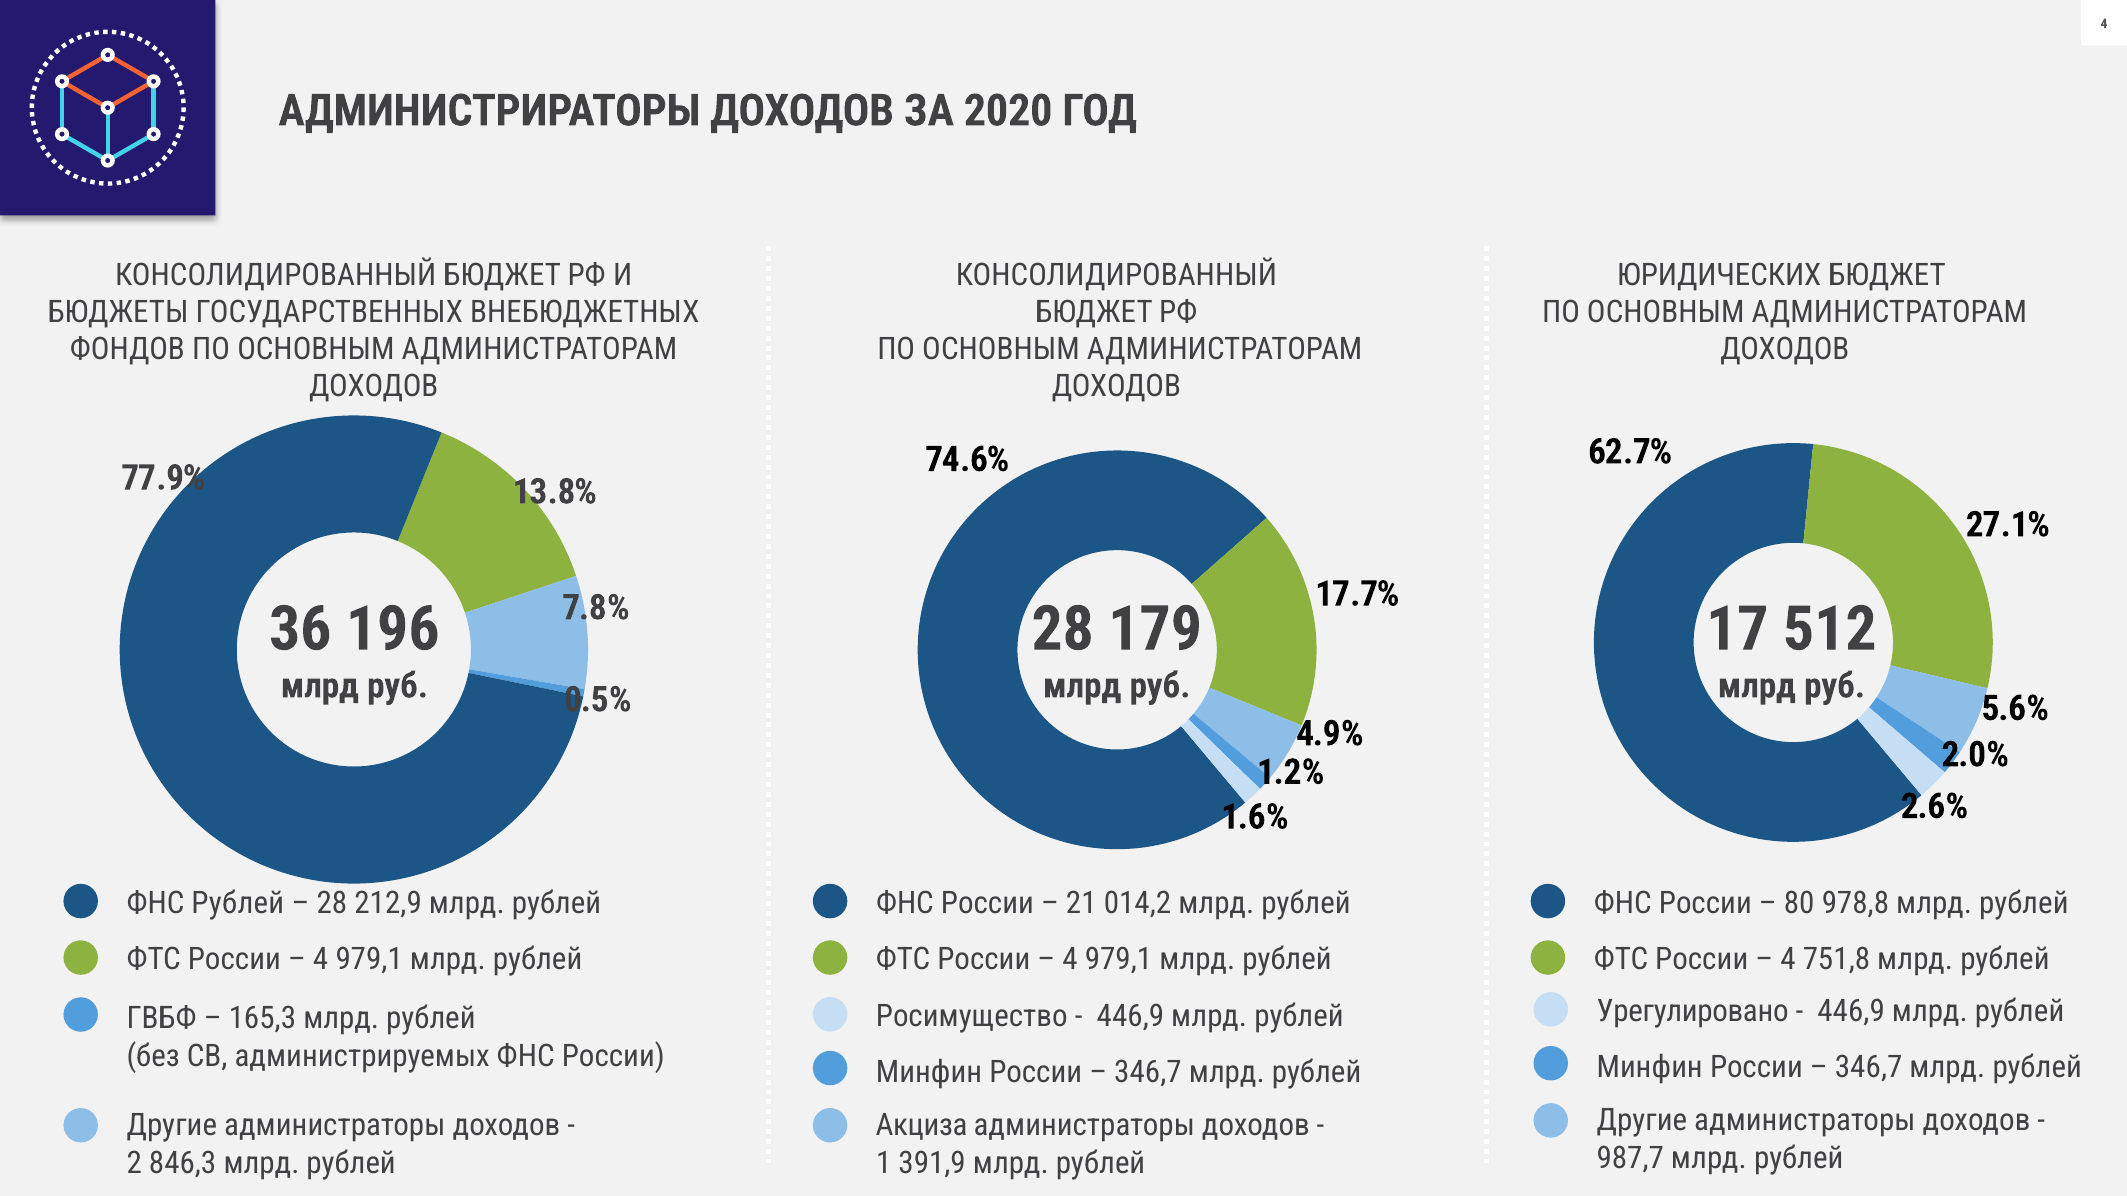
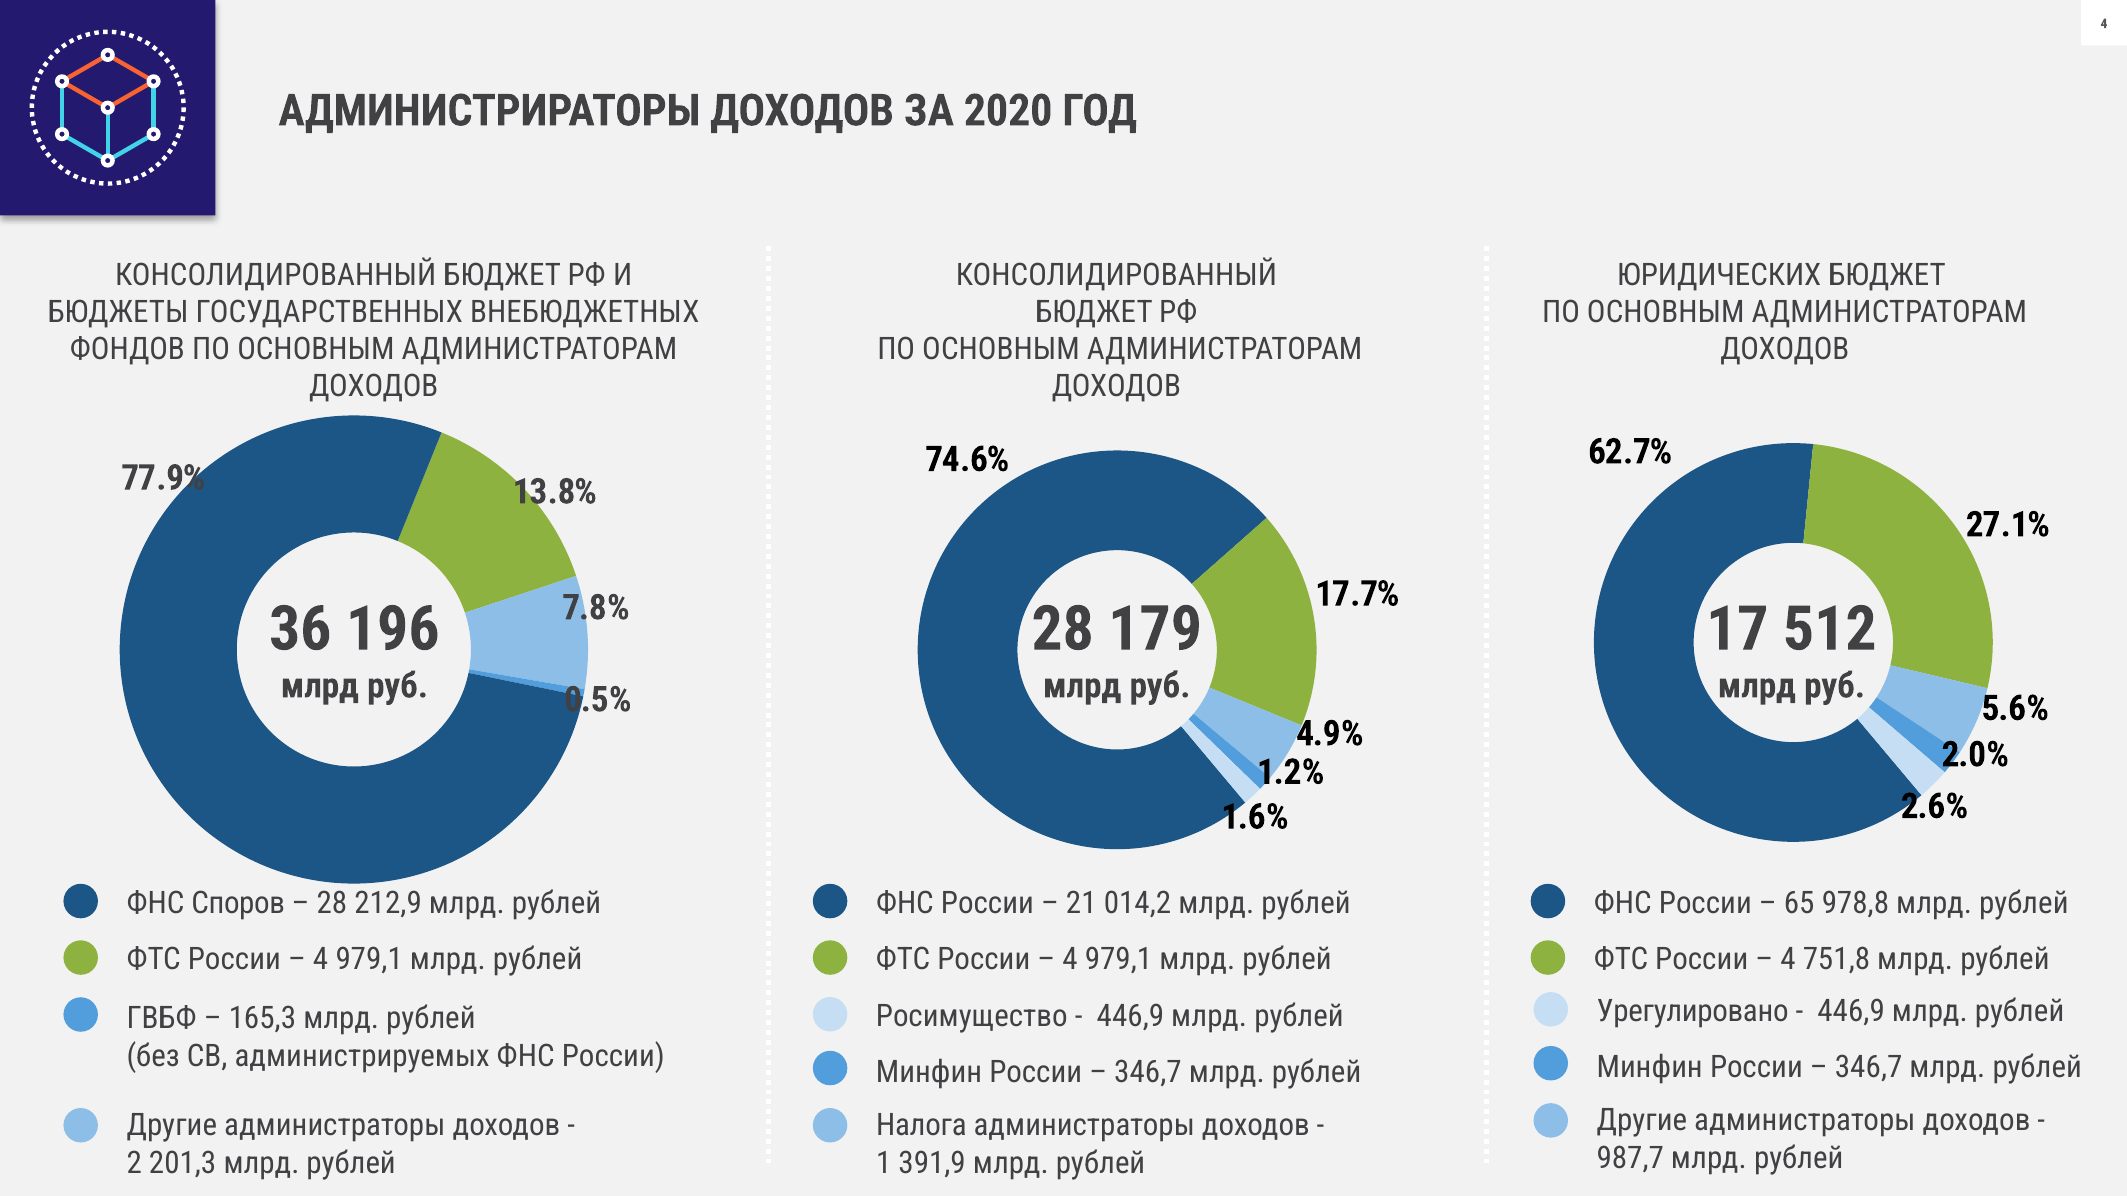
ФНС Рублей: Рублей -> Споров
80: 80 -> 65
Акциза: Акциза -> Налога
846,3: 846,3 -> 201,3
